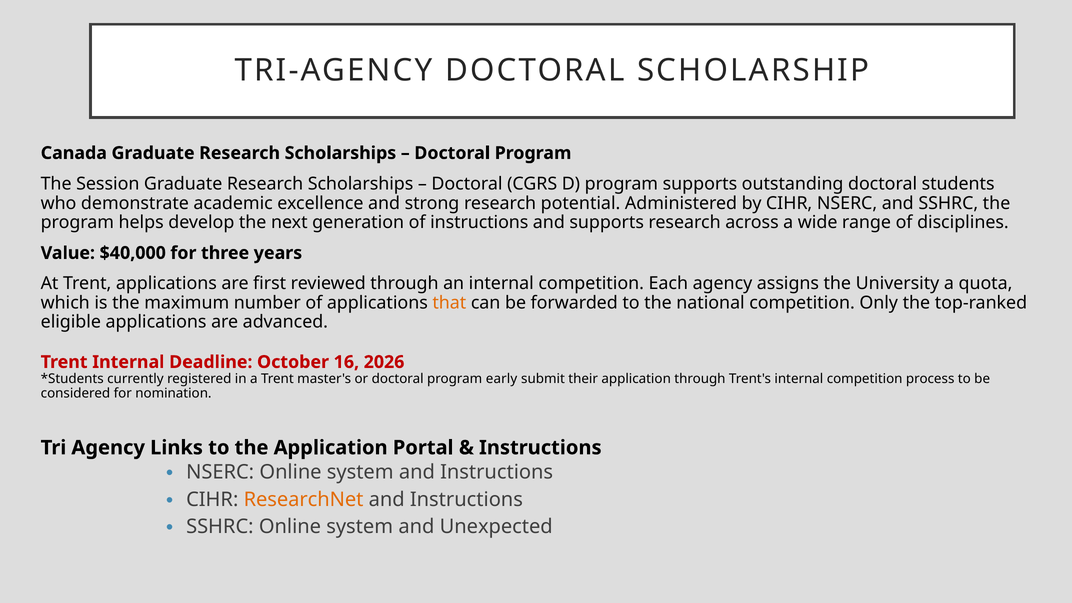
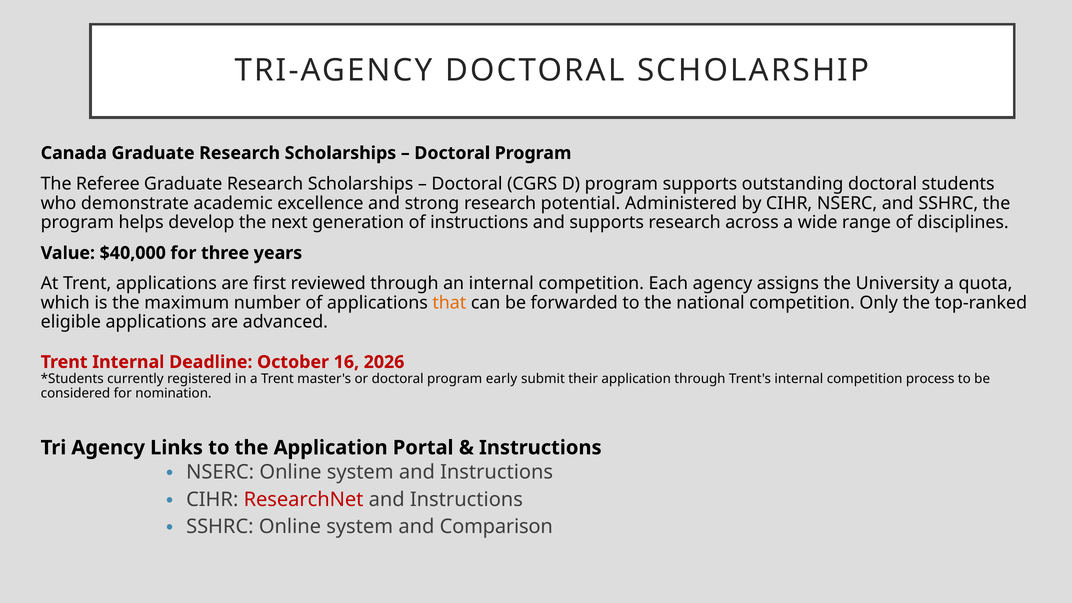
Session: Session -> Referee
ResearchNet colour: orange -> red
Unexpected: Unexpected -> Comparison
